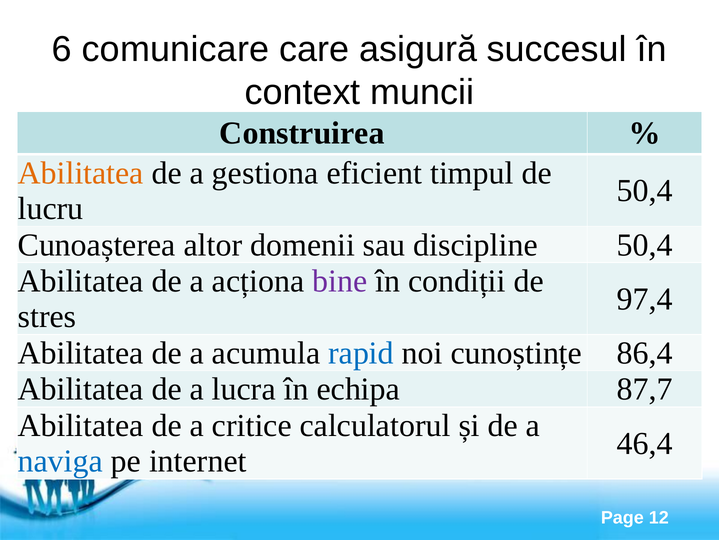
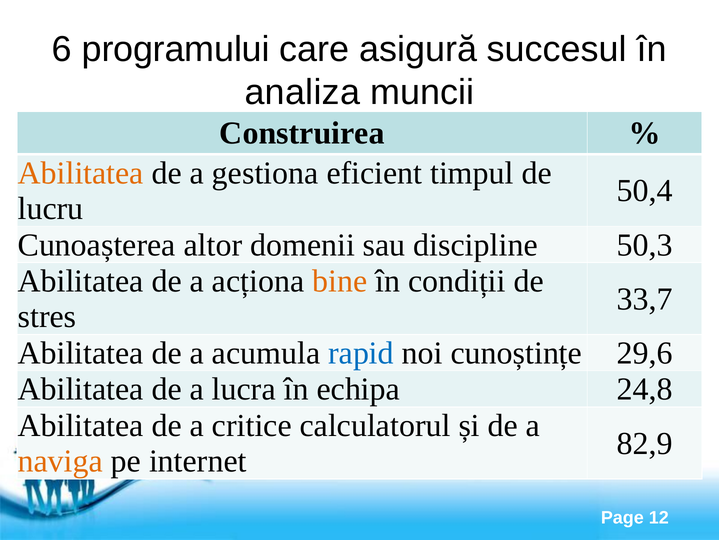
comunicare: comunicare -> programului
context: context -> analiza
discipline 50,4: 50,4 -> 50,3
bine colour: purple -> orange
97,4: 97,4 -> 33,7
86,4: 86,4 -> 29,6
87,7: 87,7 -> 24,8
46,4: 46,4 -> 82,9
naviga colour: blue -> orange
